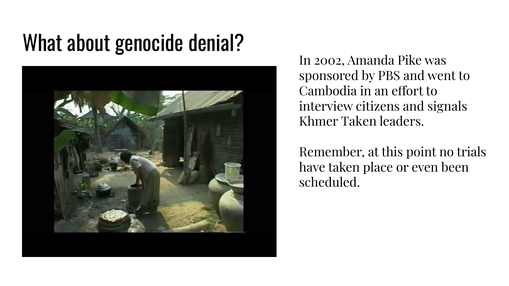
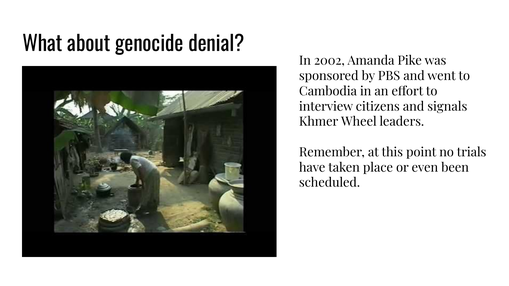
Khmer Taken: Taken -> Wheel
